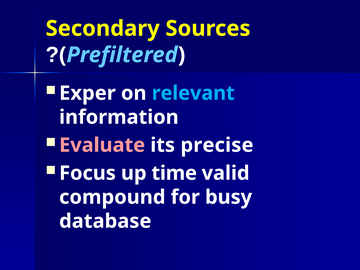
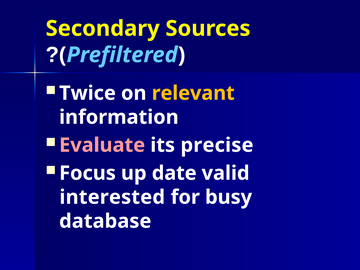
Exper: Exper -> Twice
relevant colour: light blue -> yellow
time: time -> date
compound: compound -> interested
